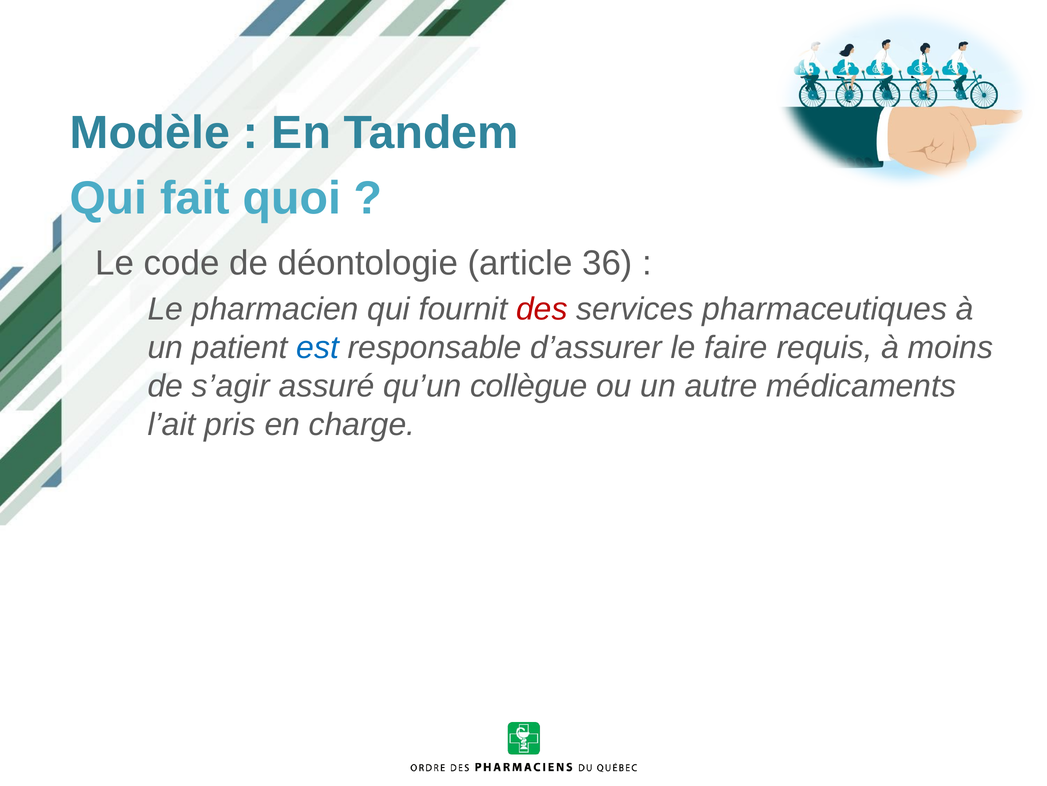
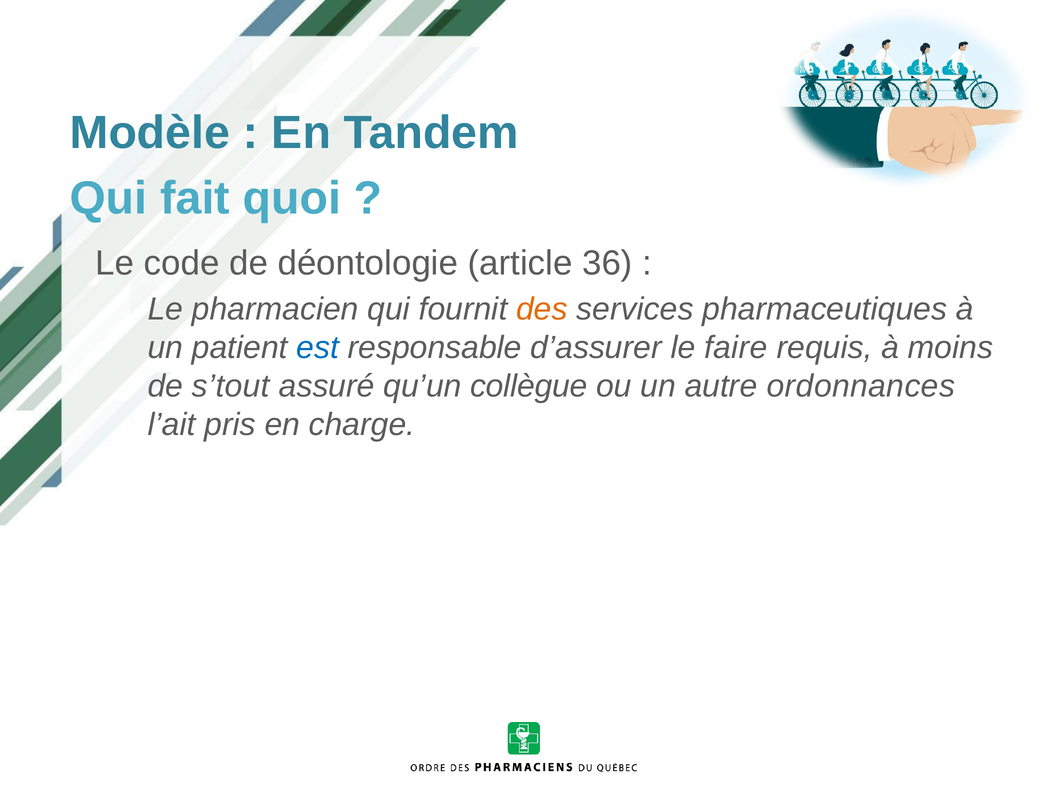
des colour: red -> orange
s’agir: s’agir -> s’tout
médicaments: médicaments -> ordonnances
